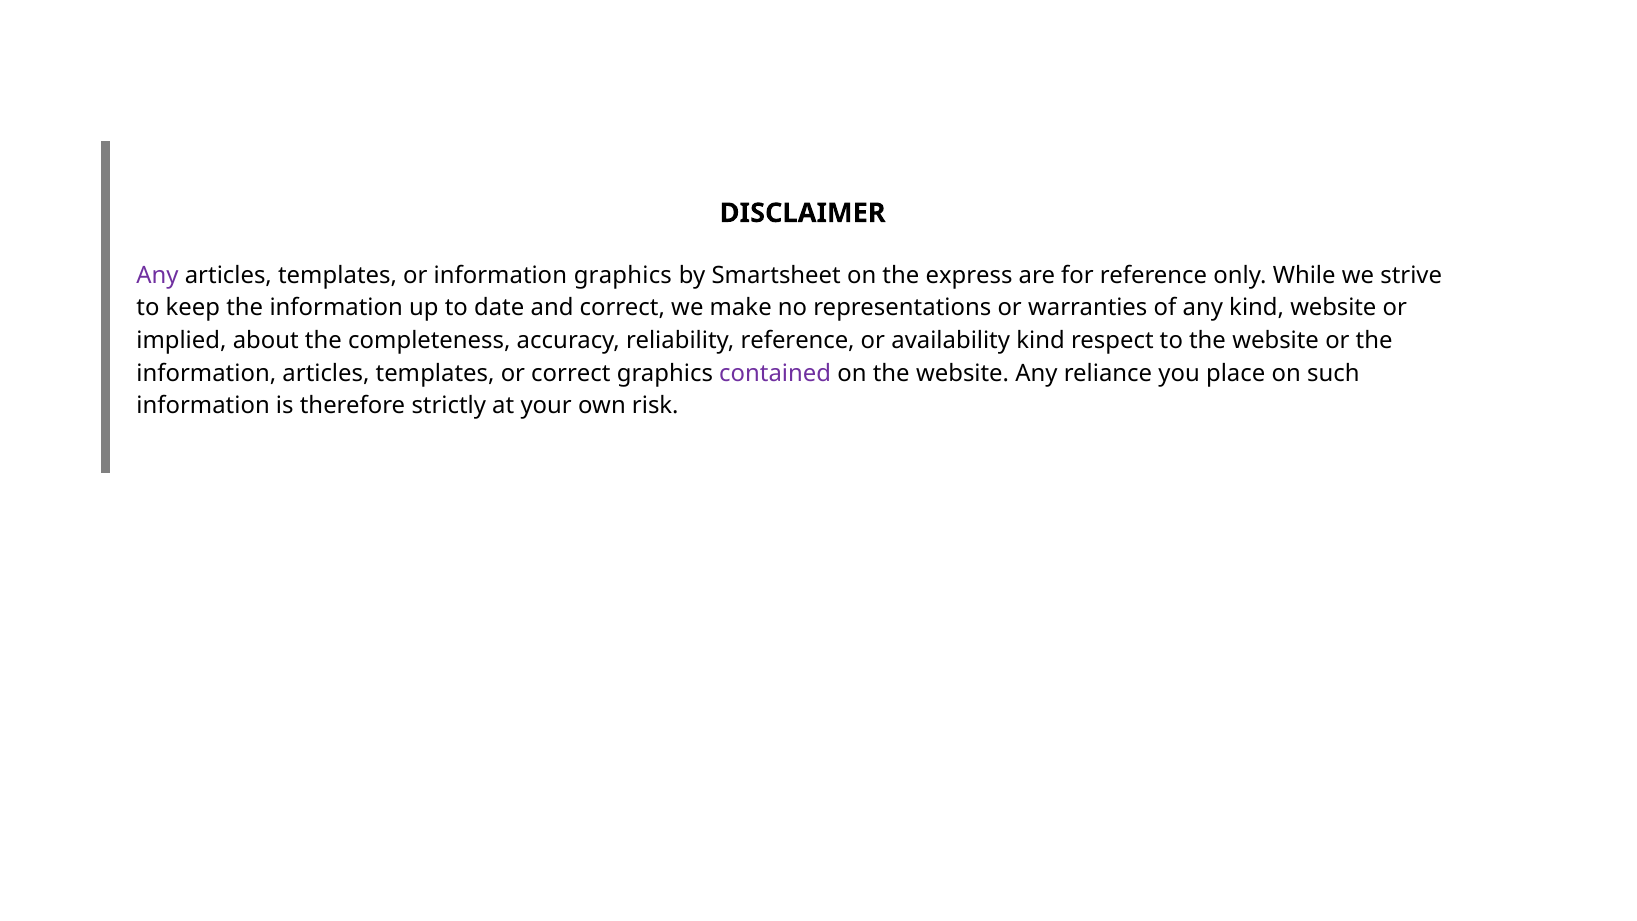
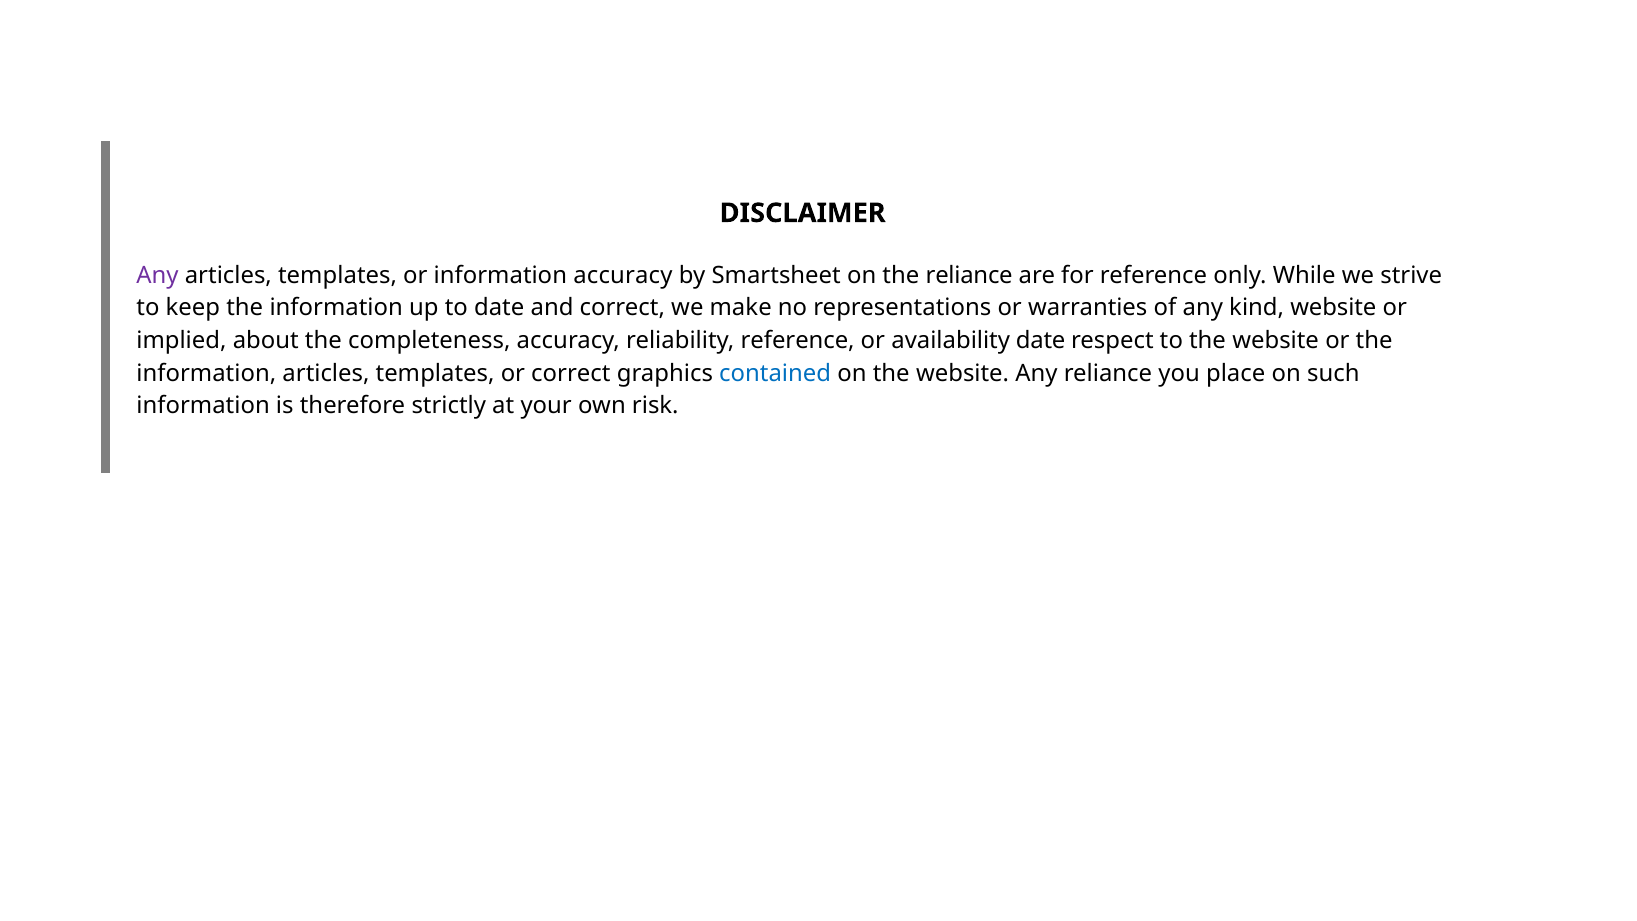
information graphics: graphics -> accuracy
the express: express -> reliance
availability kind: kind -> date
contained colour: purple -> blue
